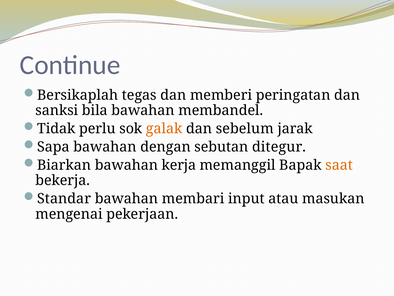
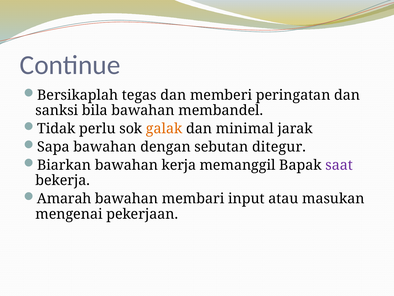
sebelum: sebelum -> minimal
saat colour: orange -> purple
Standar: Standar -> Amarah
